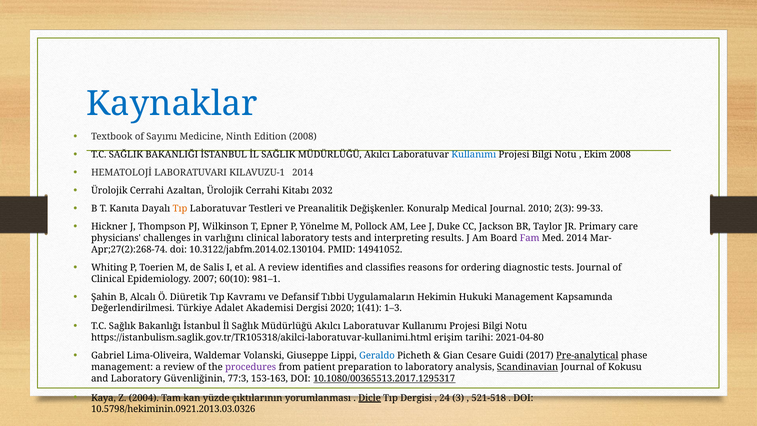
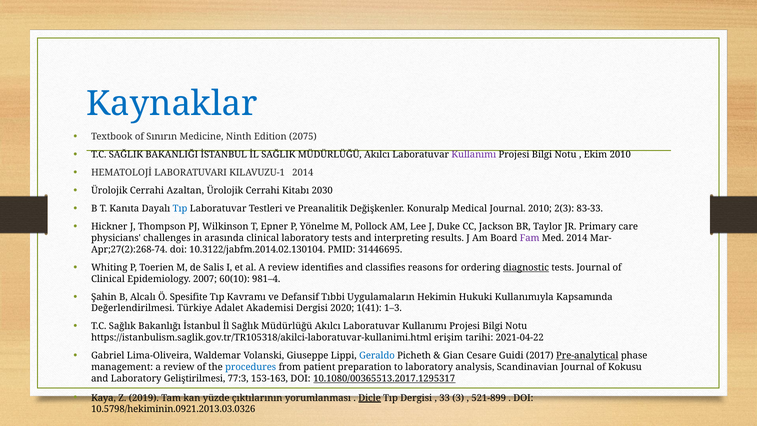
Sayımı: Sayımı -> Sınırın
Edition 2008: 2008 -> 2075
Kullanımı at (474, 155) colour: blue -> purple
Ekim 2008: 2008 -> 2010
2032: 2032 -> 2030
Tıp at (180, 209) colour: orange -> blue
99-33: 99-33 -> 83-33
varlığını: varlığını -> arasında
14941052: 14941052 -> 31446695
diagnostic underline: none -> present
981–1: 981–1 -> 981–4
Diüretik: Diüretik -> Spesifite
Hukuki Management: Management -> Kullanımıyla
2021-04-80: 2021-04-80 -> 2021-04-22
procedures colour: purple -> blue
Scandinavian underline: present -> none
Güvenliğinin: Güvenliğinin -> Geliştirilmesi
2004: 2004 -> 2019
24: 24 -> 33
521-518: 521-518 -> 521-899
